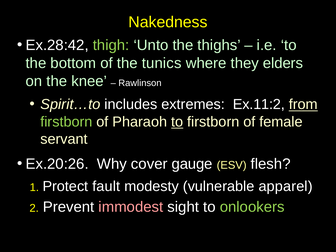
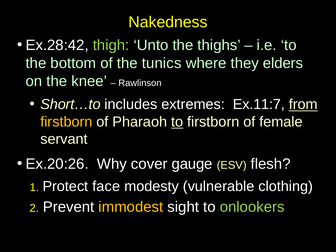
Spirit…to: Spirit…to -> Short…to
Ex.11:2: Ex.11:2 -> Ex.11:7
firstborn at (66, 122) colour: light green -> yellow
fault: fault -> face
apparel: apparel -> clothing
immodest colour: pink -> yellow
